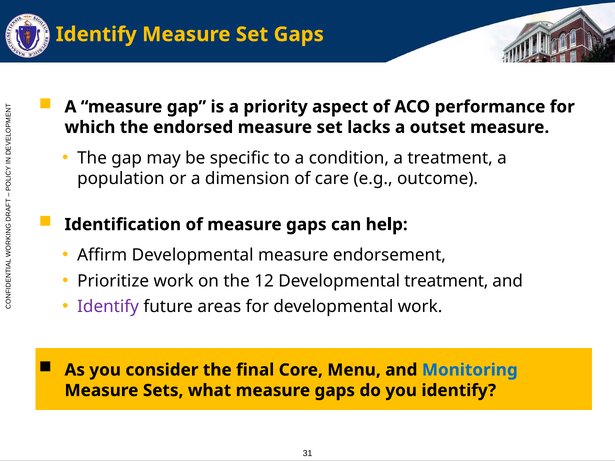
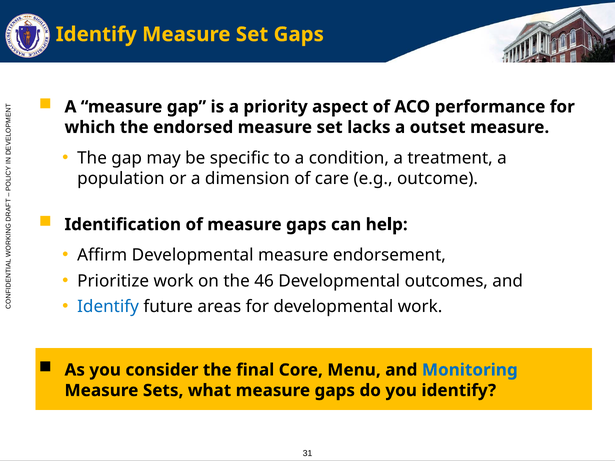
12: 12 -> 46
Developmental treatment: treatment -> outcomes
Identify at (108, 307) colour: purple -> blue
